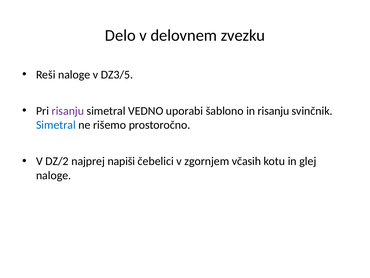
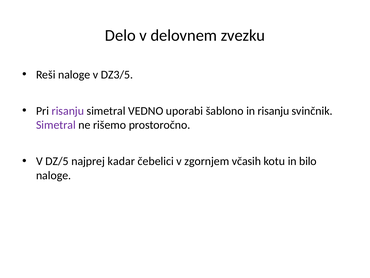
Simetral at (56, 125) colour: blue -> purple
DZ/2: DZ/2 -> DZ/5
napiši: napiši -> kadar
glej: glej -> bilo
